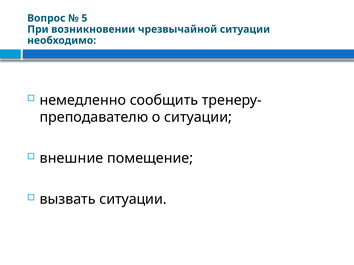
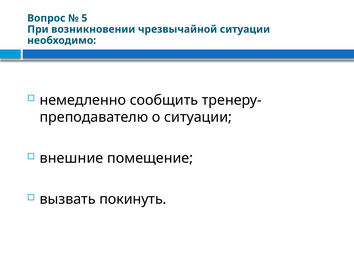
вызвать ситуации: ситуации -> покинуть
